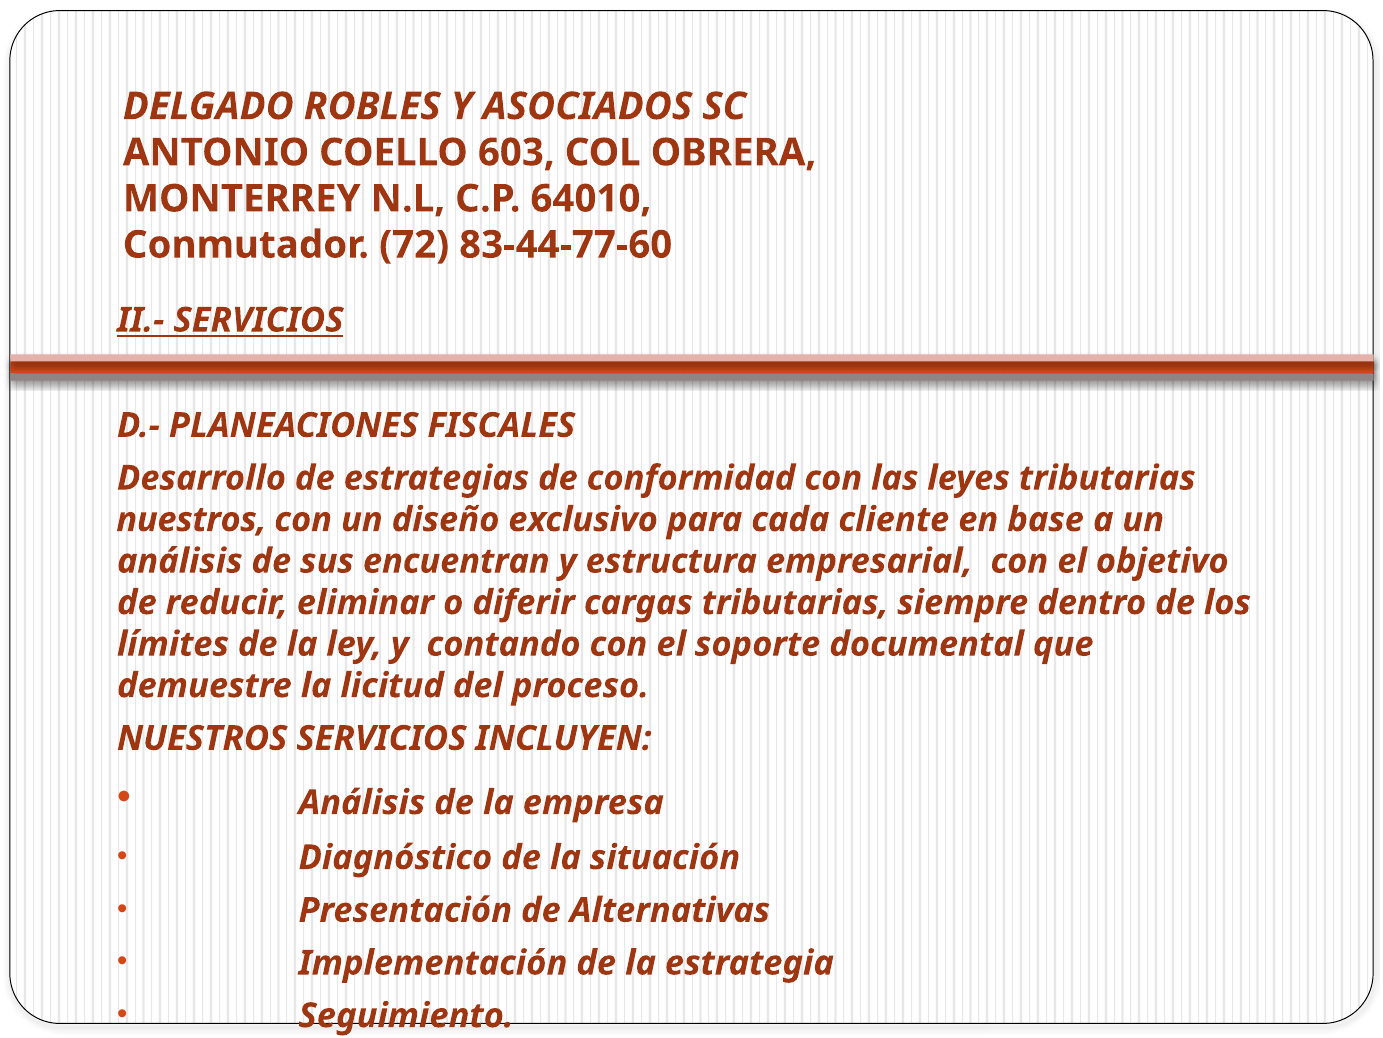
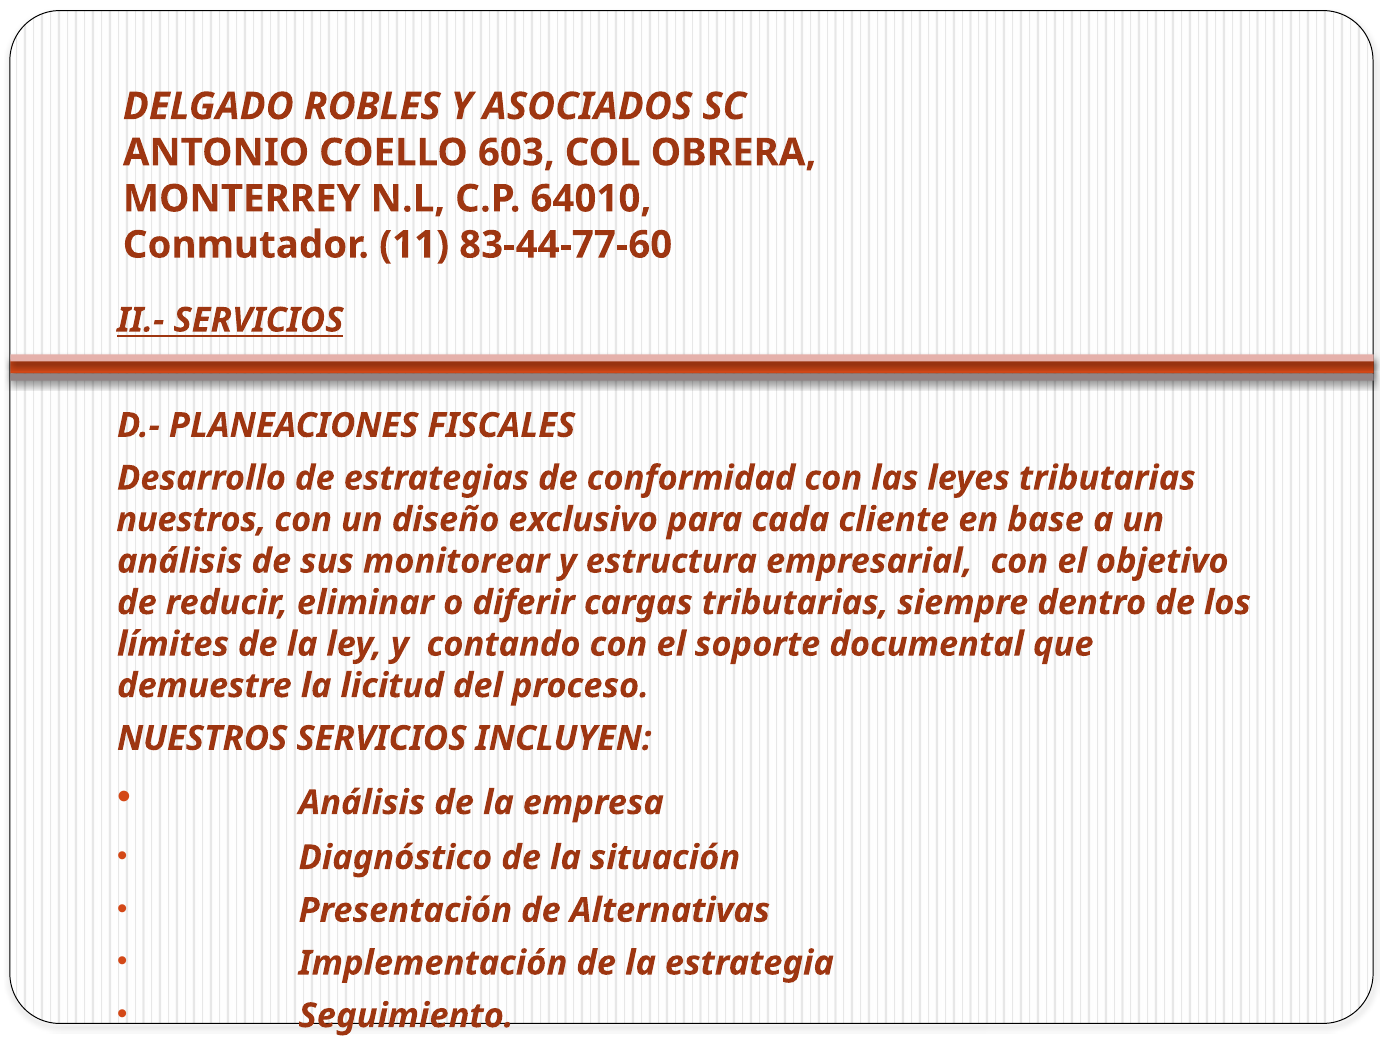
72: 72 -> 11
encuentran: encuentran -> monitorear
